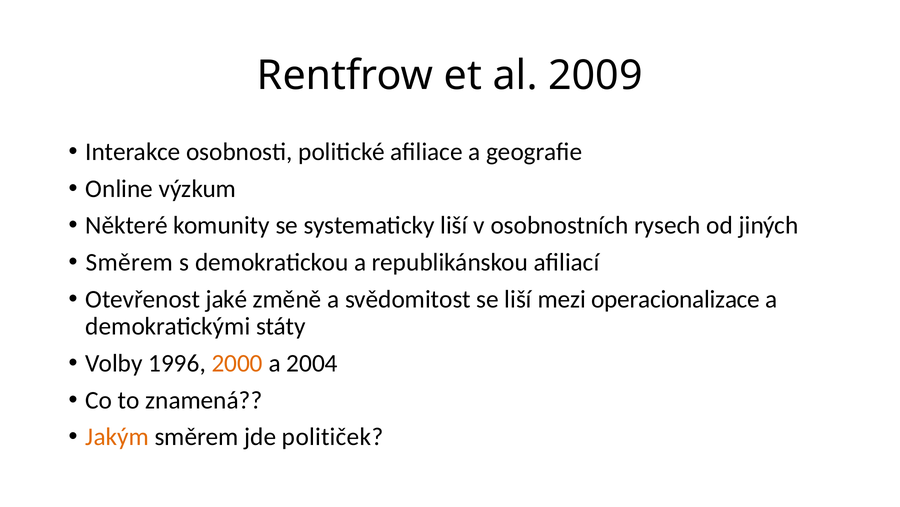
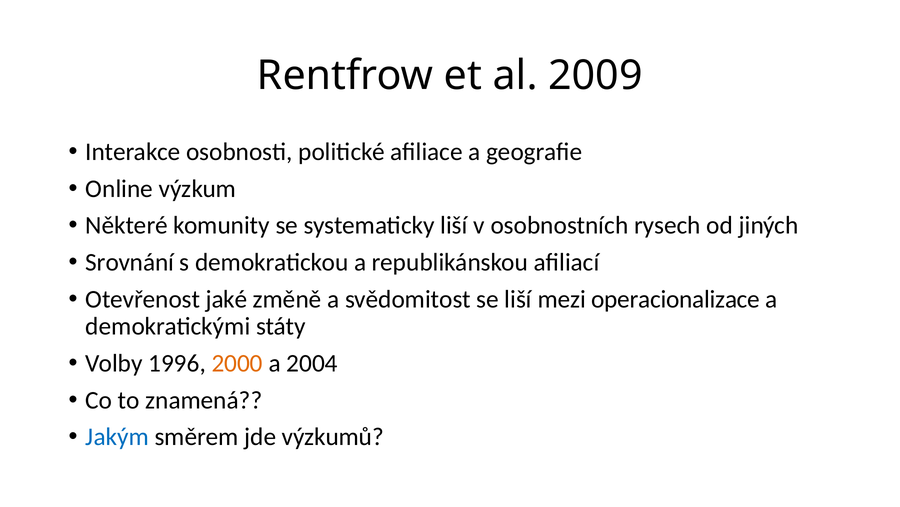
Směrem at (129, 262): Směrem -> Srovnání
Jakým colour: orange -> blue
političek: političek -> výzkumů
